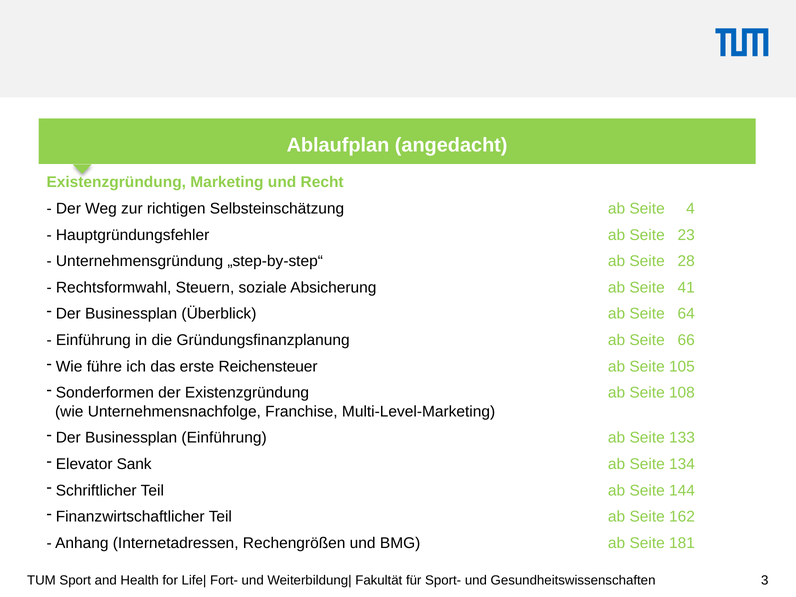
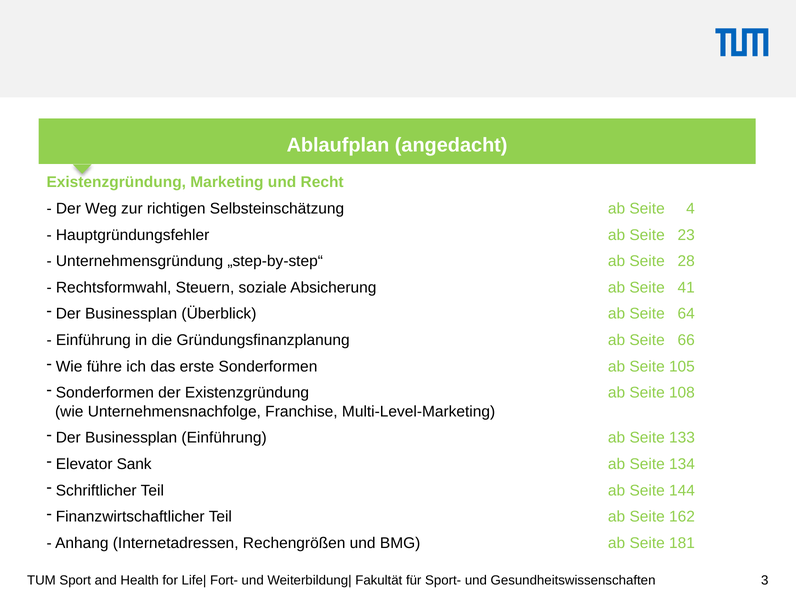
erste Reichensteuer: Reichensteuer -> Sonderformen
